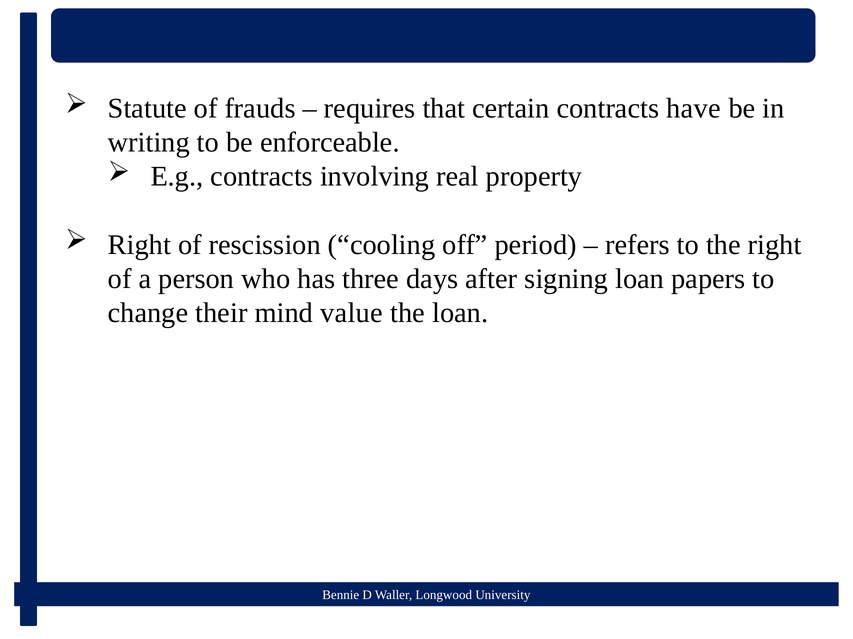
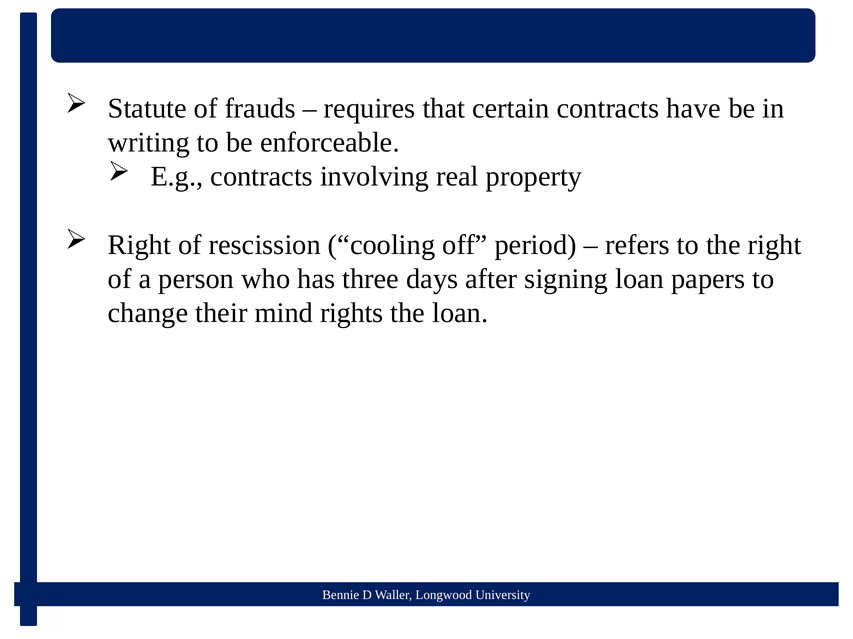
value: value -> rights
